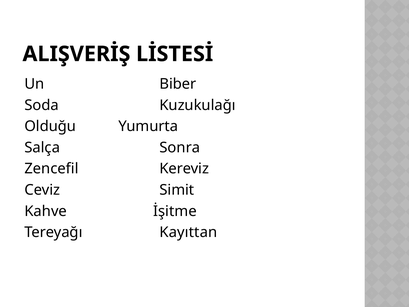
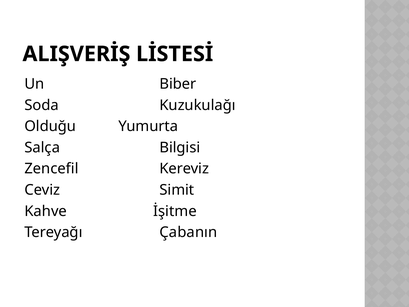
Sonra: Sonra -> Bilgisi
Kayıttan: Kayıttan -> Çabanın
